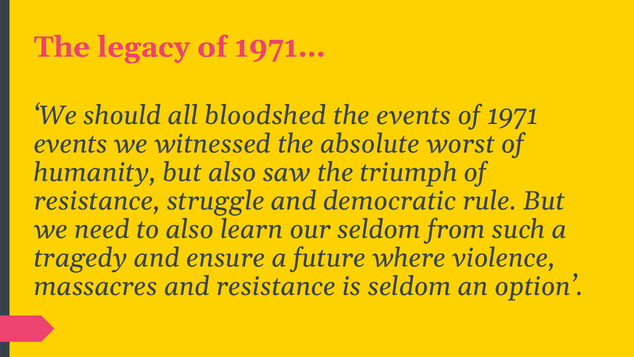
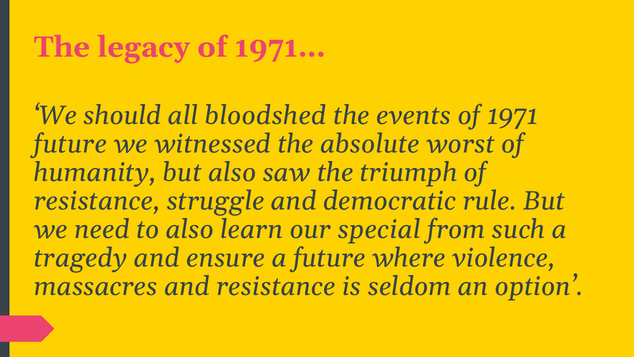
events at (71, 144): events -> future
our seldom: seldom -> special
